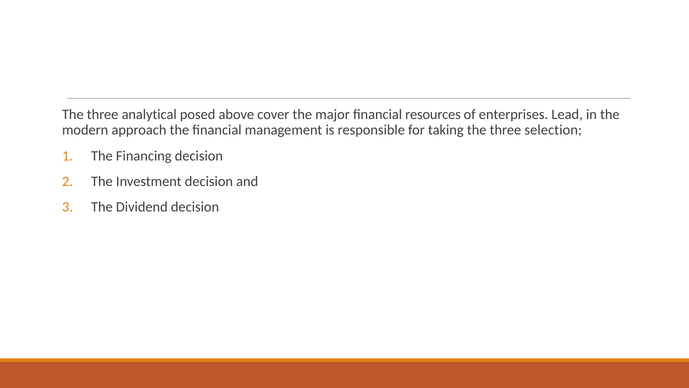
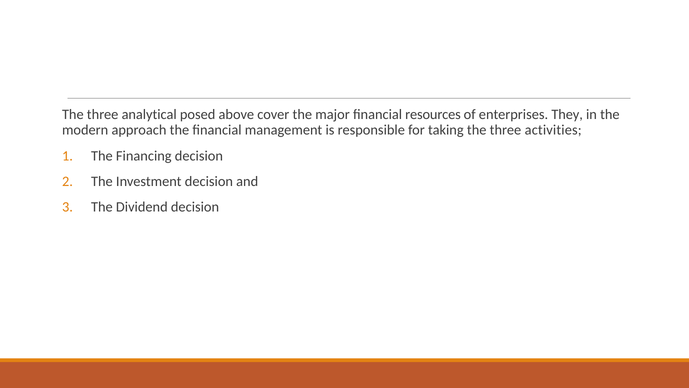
Lead: Lead -> They
selection: selection -> activities
